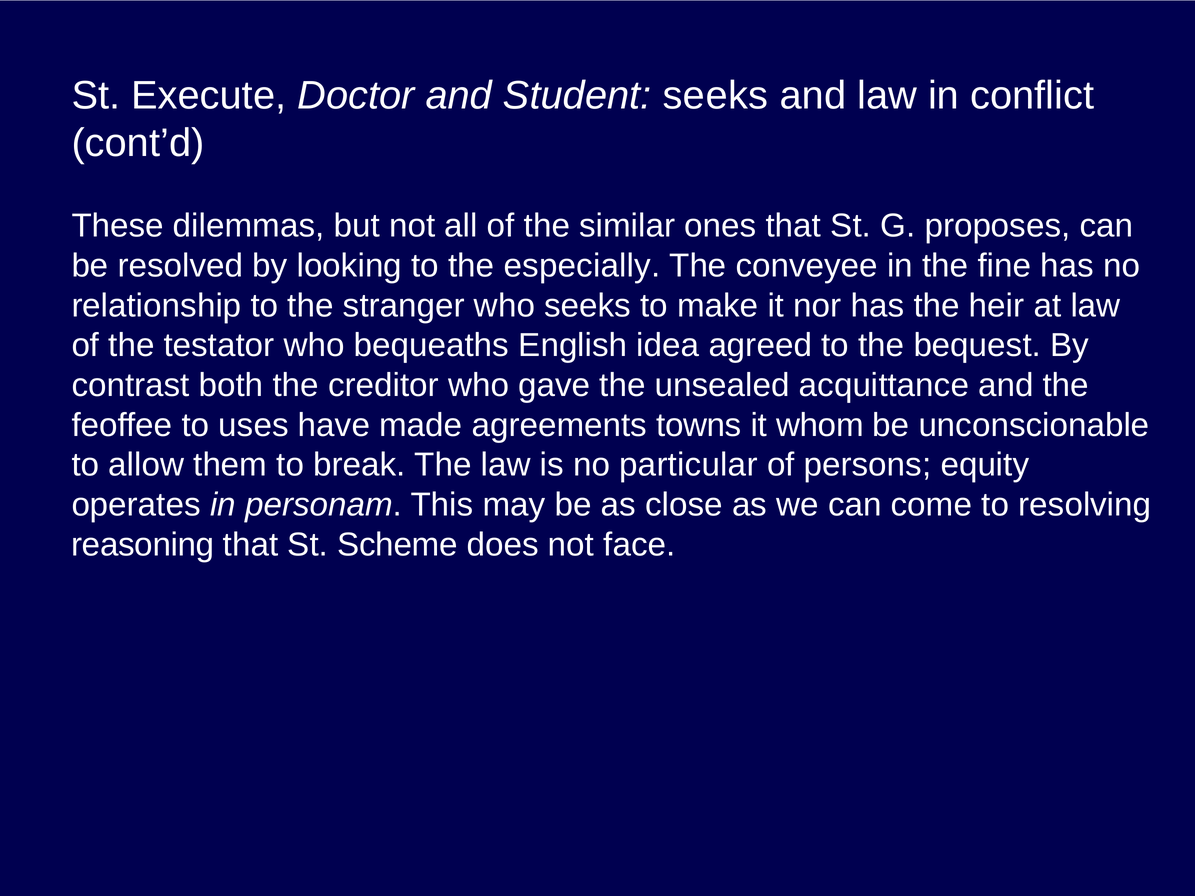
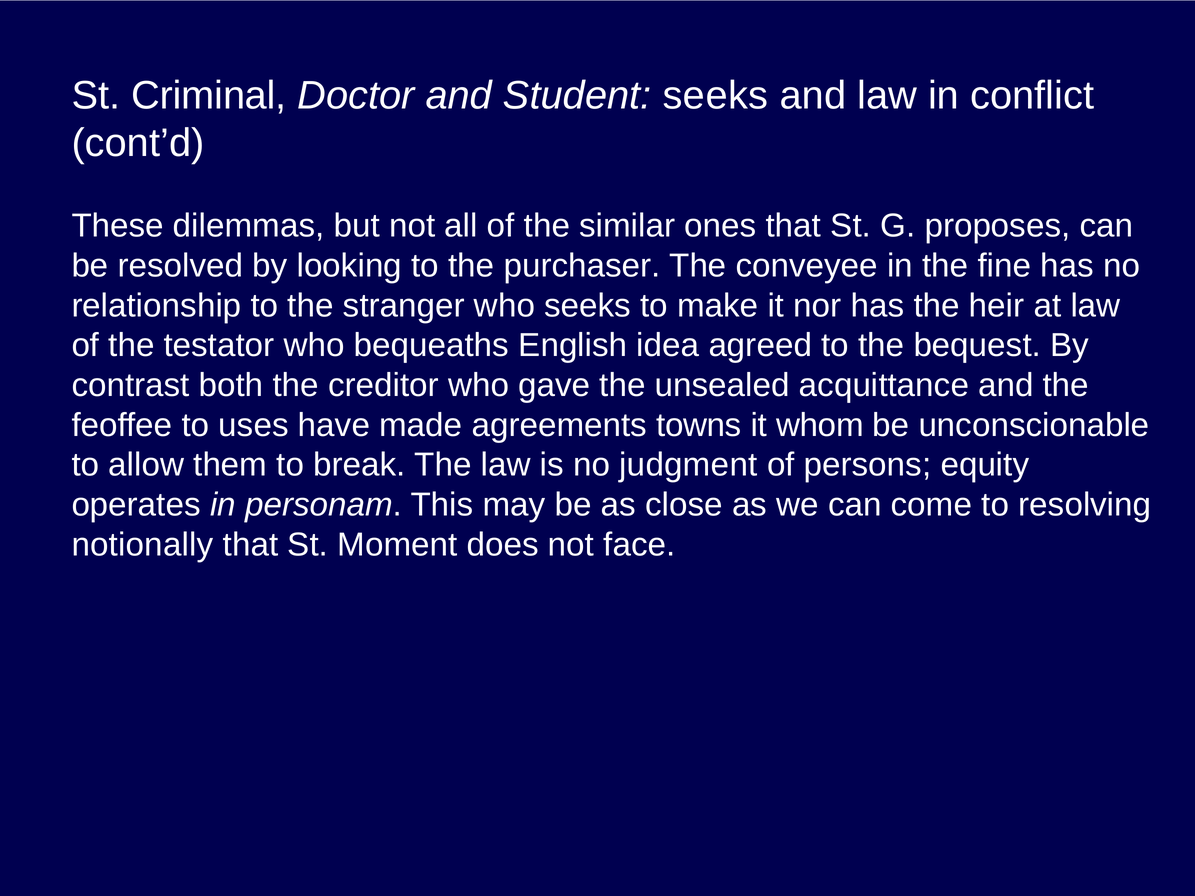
Execute: Execute -> Criminal
especially: especially -> purchaser
particular: particular -> judgment
reasoning: reasoning -> notionally
Scheme: Scheme -> Moment
